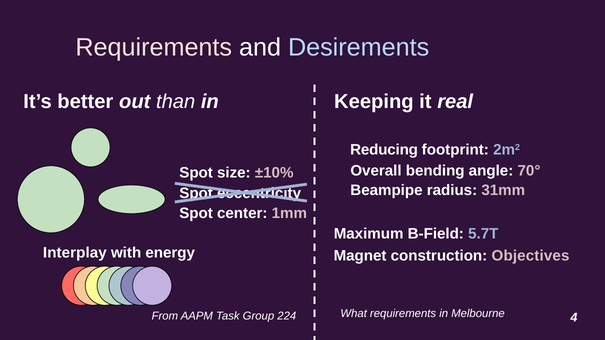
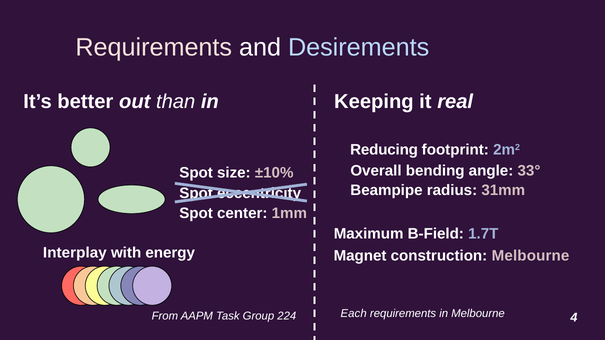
70°: 70° -> 33°
5.7T: 5.7T -> 1.7T
construction Objectives: Objectives -> Melbourne
What: What -> Each
